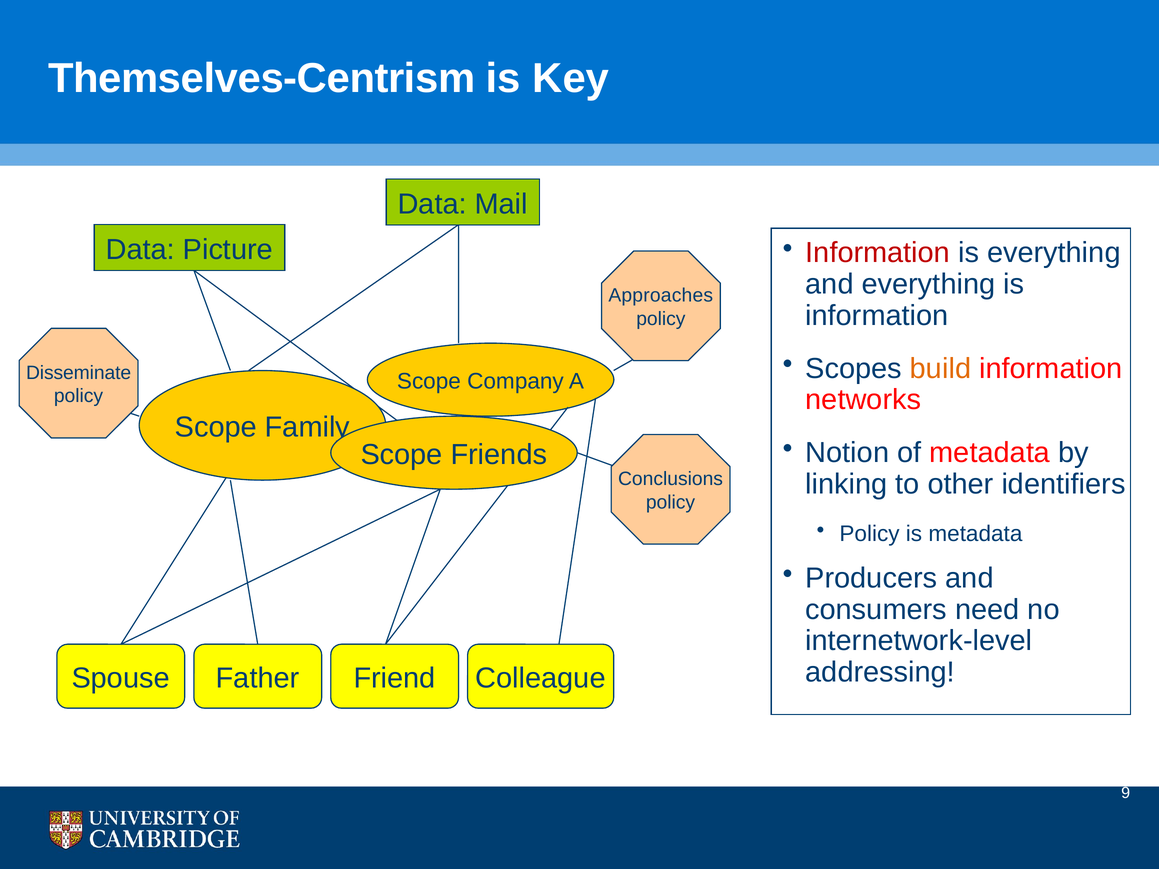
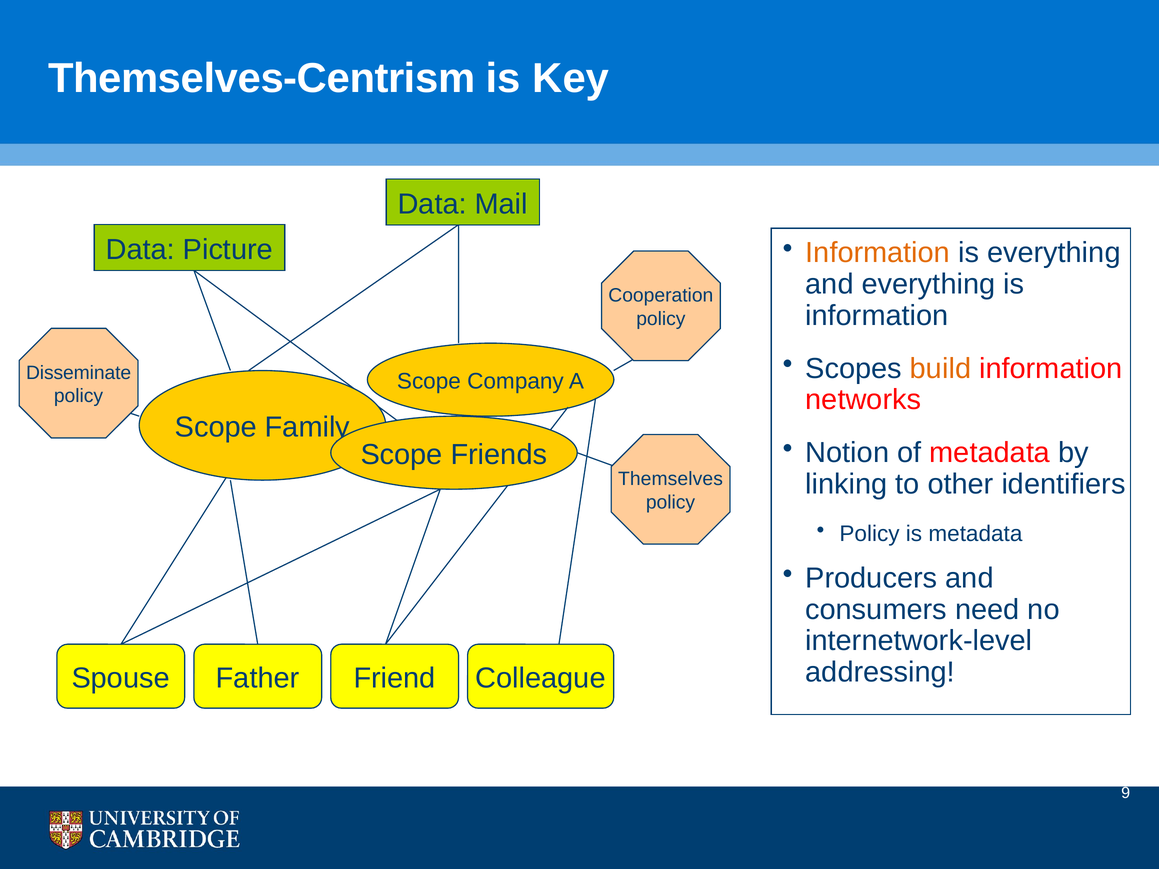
Information at (878, 253) colour: red -> orange
Approaches: Approaches -> Cooperation
Conclusions: Conclusions -> Themselves
